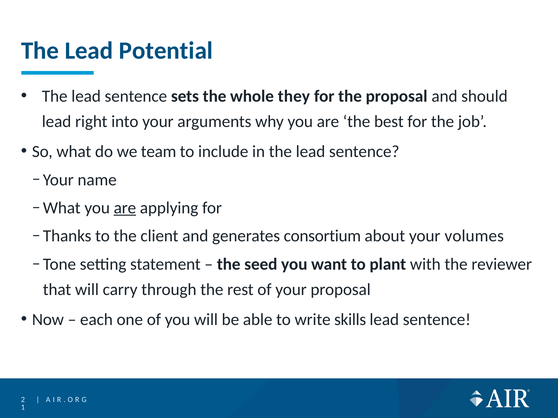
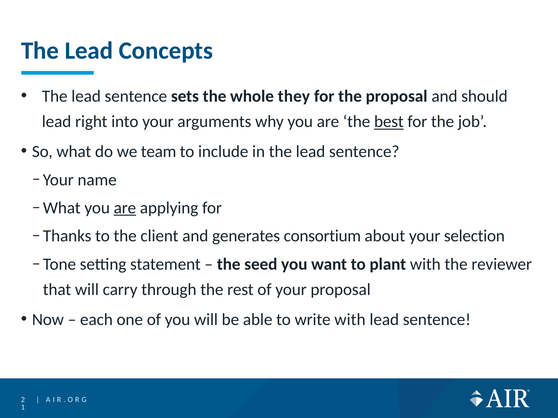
Potential: Potential -> Concepts
best underline: none -> present
volumes: volumes -> selection
write skills: skills -> with
